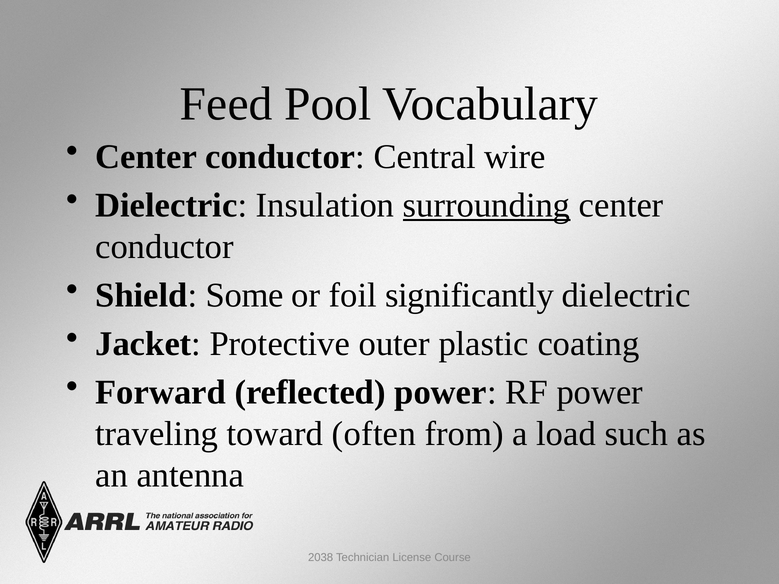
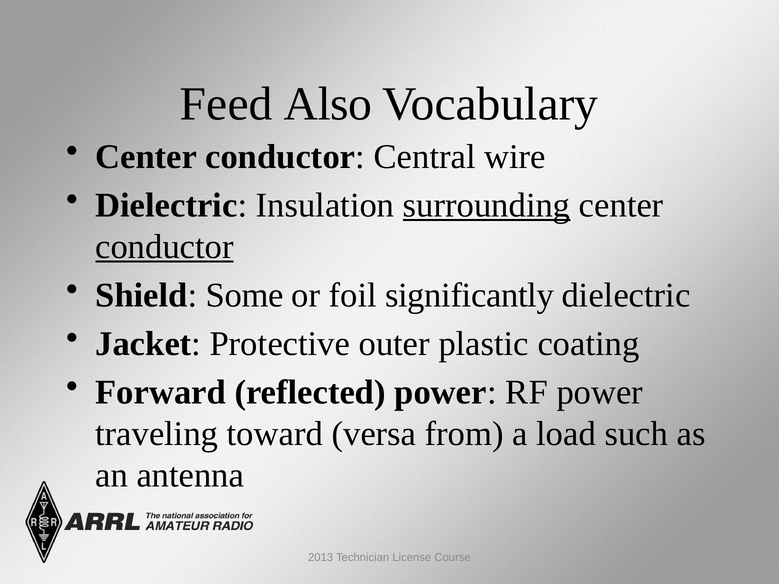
Pool: Pool -> Also
conductor at (164, 247) underline: none -> present
often: often -> versa
2038: 2038 -> 2013
